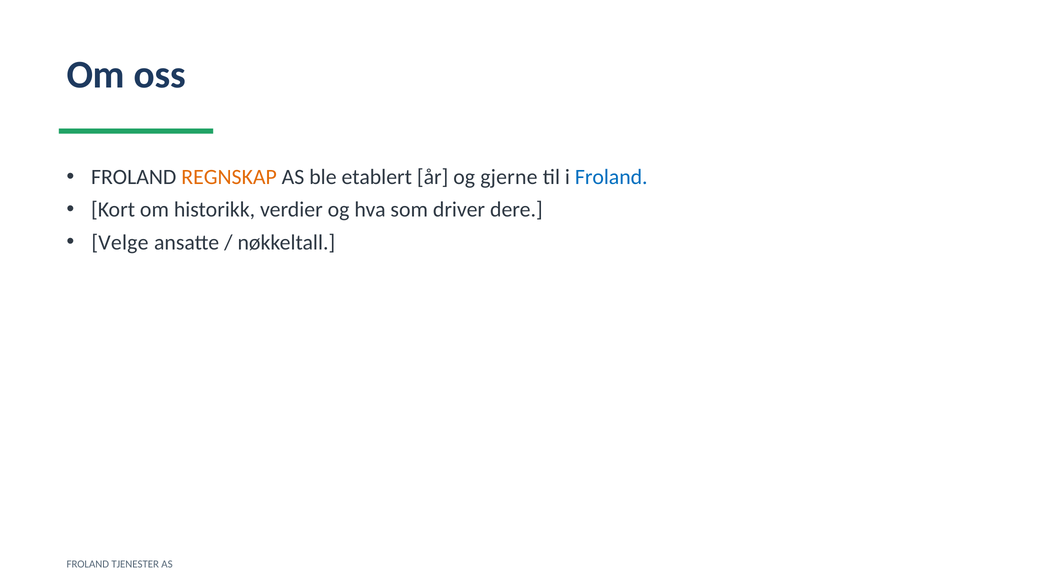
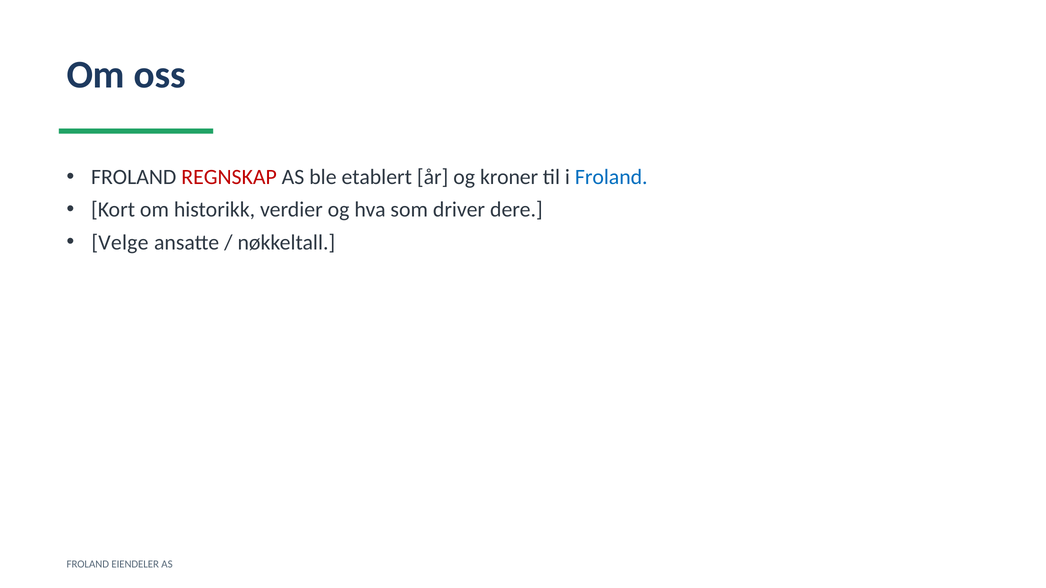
REGNSKAP colour: orange -> red
gjerne: gjerne -> kroner
TJENESTER: TJENESTER -> EIENDELER
